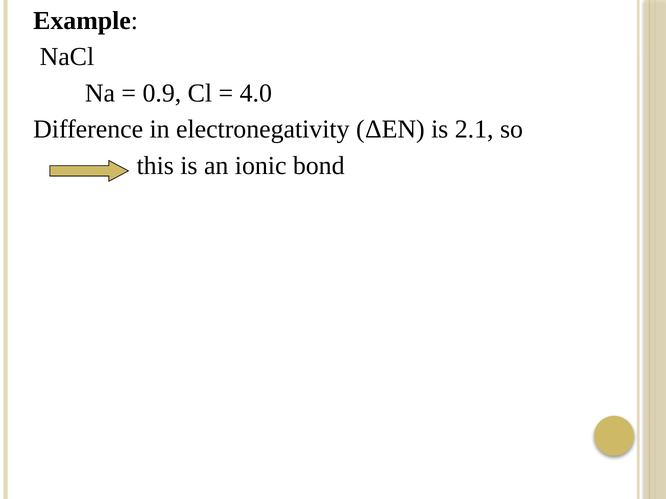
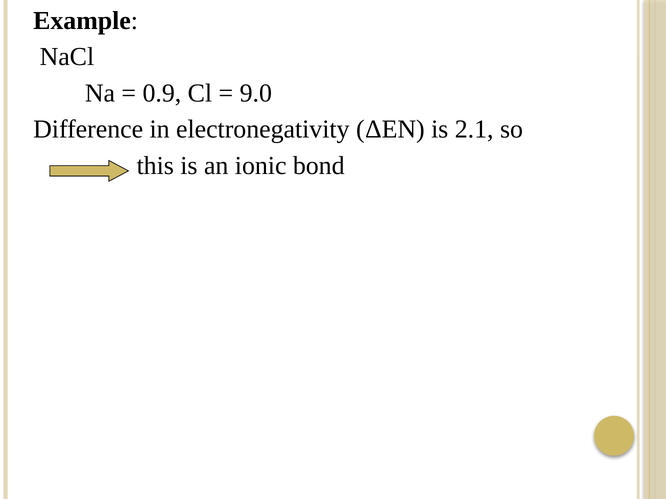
4.0: 4.0 -> 9.0
